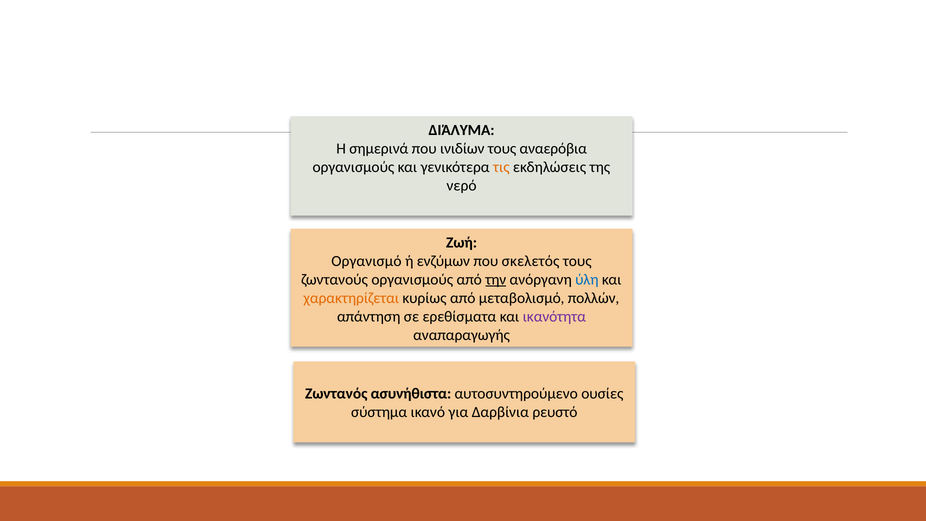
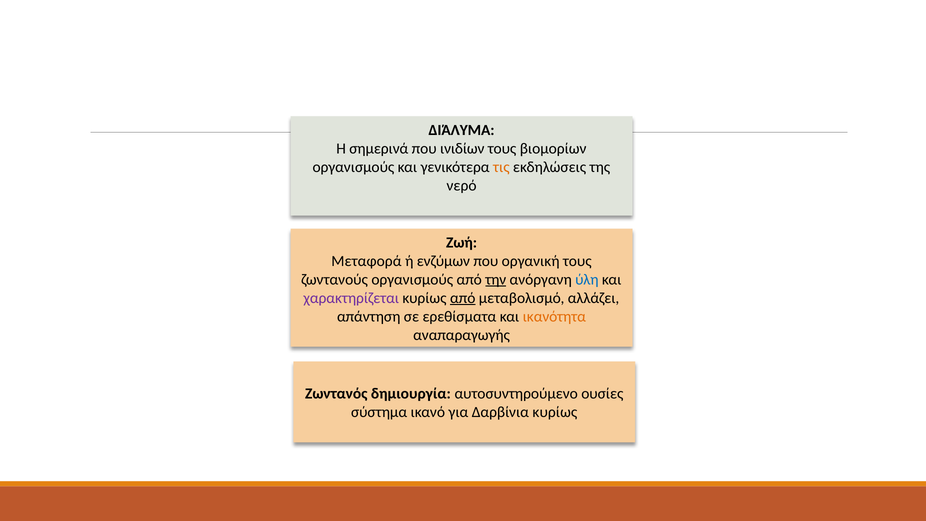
αναερόβια: αναερόβια -> βιομορίων
Οργανισμό: Οργανισμό -> Μεταφορά
σκελετός: σκελετός -> οργανική
χαρακτηρίζεται colour: orange -> purple
από at (463, 298) underline: none -> present
πολλών: πολλών -> αλλάζει
ικανότητα colour: purple -> orange
ασυνήθιστα: ασυνήθιστα -> δημιουργία
Δαρβίνια ρευστό: ρευστό -> κυρίως
